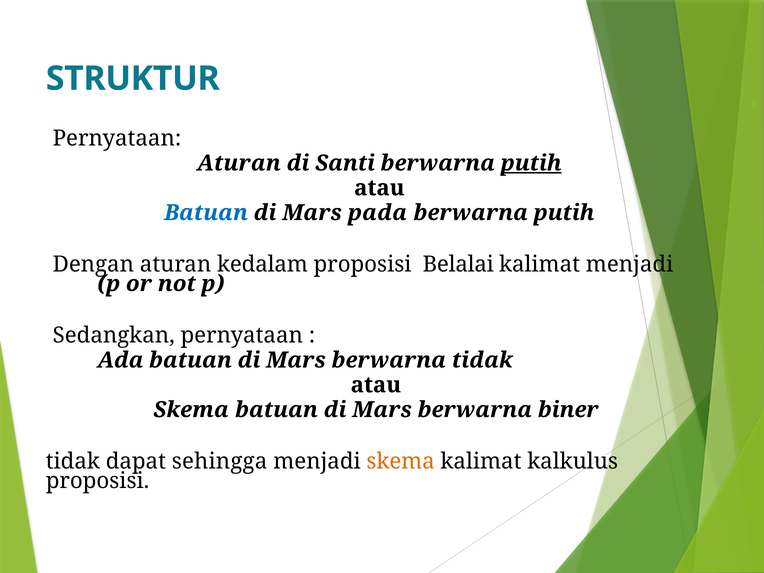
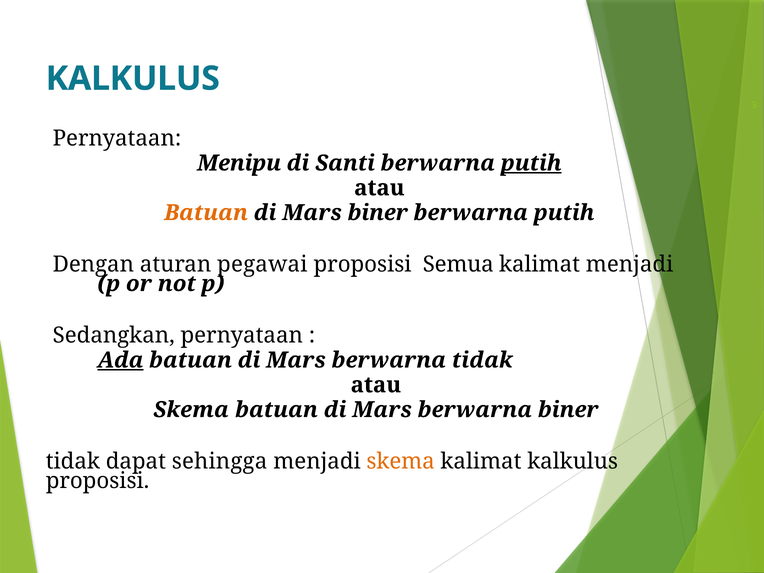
STRUKTUR at (133, 79): STRUKTUR -> KALKULUS
Aturan at (239, 163): Aturan -> Menipu
Batuan at (206, 213) colour: blue -> orange
Mars pada: pada -> biner
kedalam: kedalam -> pegawai
Belalai: Belalai -> Semua
Ada underline: none -> present
